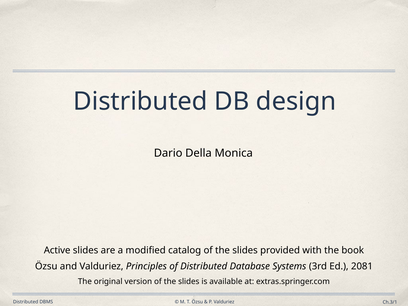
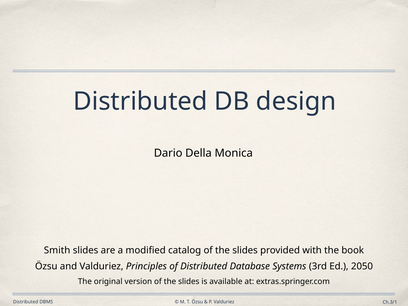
Active: Active -> Smith
2081: 2081 -> 2050
